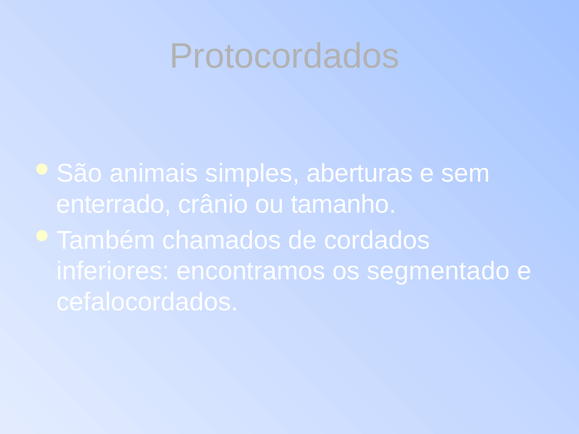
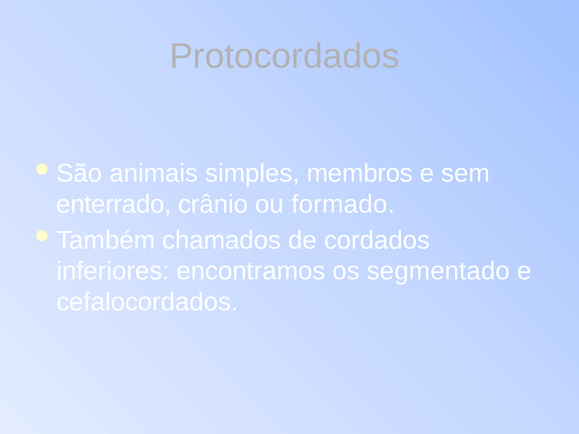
aberturas: aberturas -> membros
tamanho: tamanho -> formado
